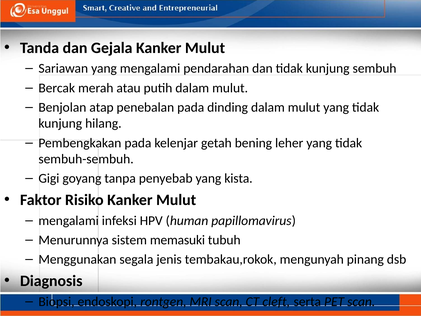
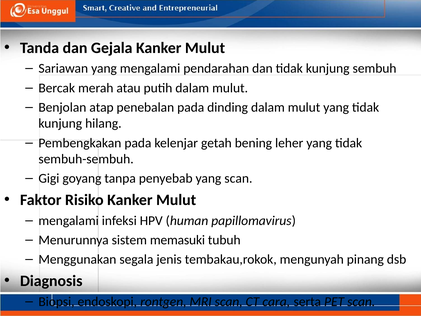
yang kista: kista -> scan
cleft: cleft -> cara
